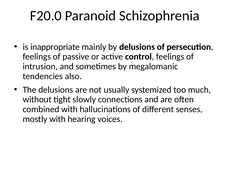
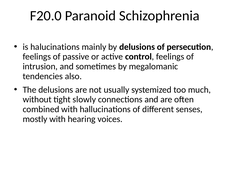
inappropriate: inappropriate -> halucinations
